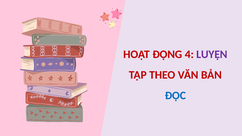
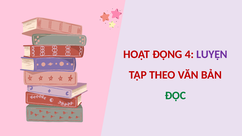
ĐỌC colour: blue -> green
